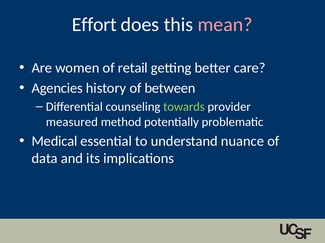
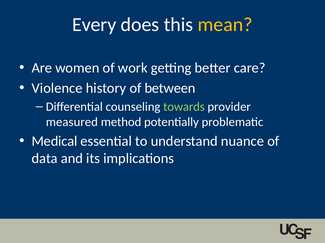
Effort: Effort -> Every
mean colour: pink -> yellow
retail: retail -> work
Agencies: Agencies -> Violence
